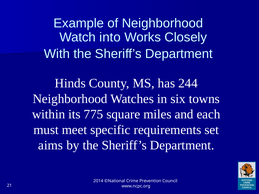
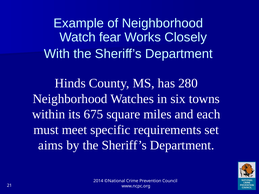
into: into -> fear
244: 244 -> 280
775: 775 -> 675
